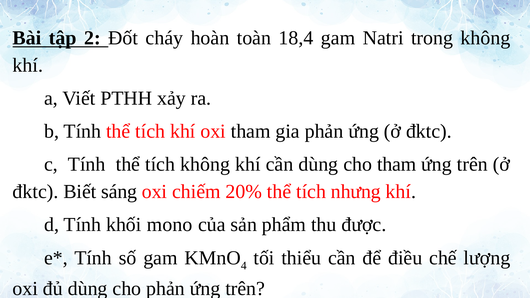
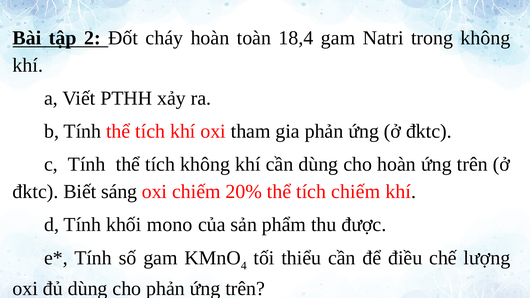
cho tham: tham -> hoàn
tích nhưng: nhưng -> chiếm
